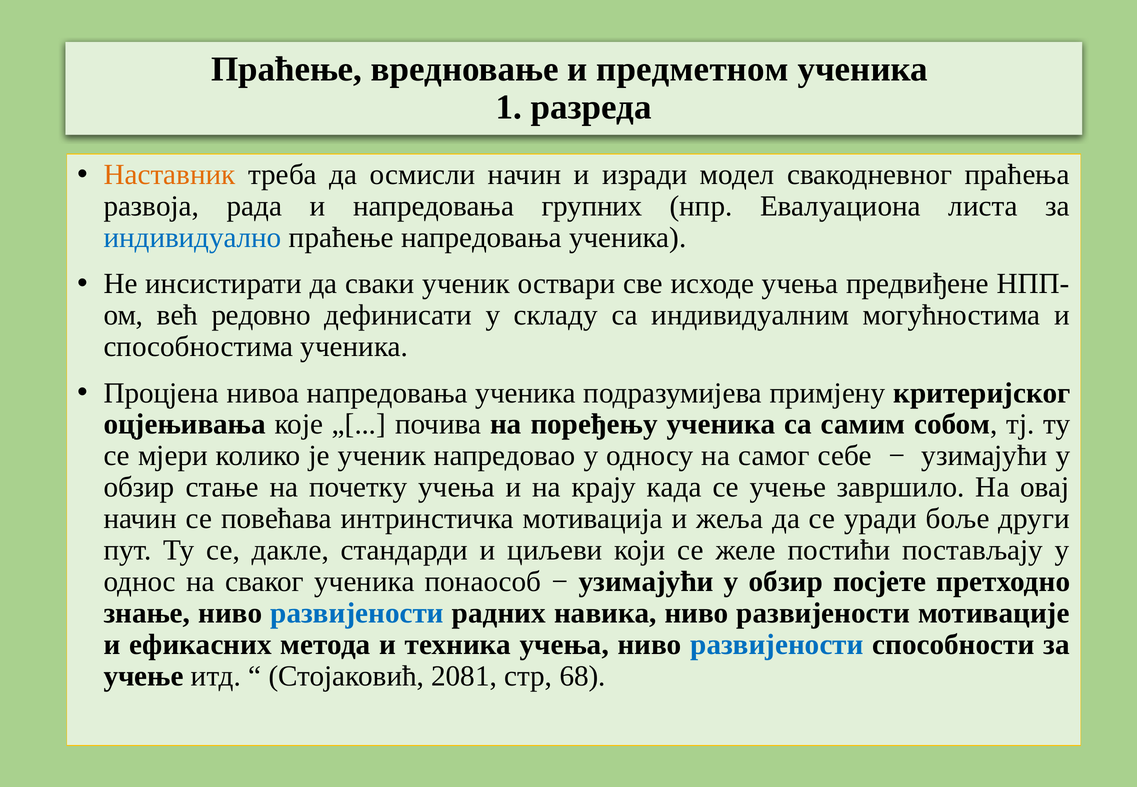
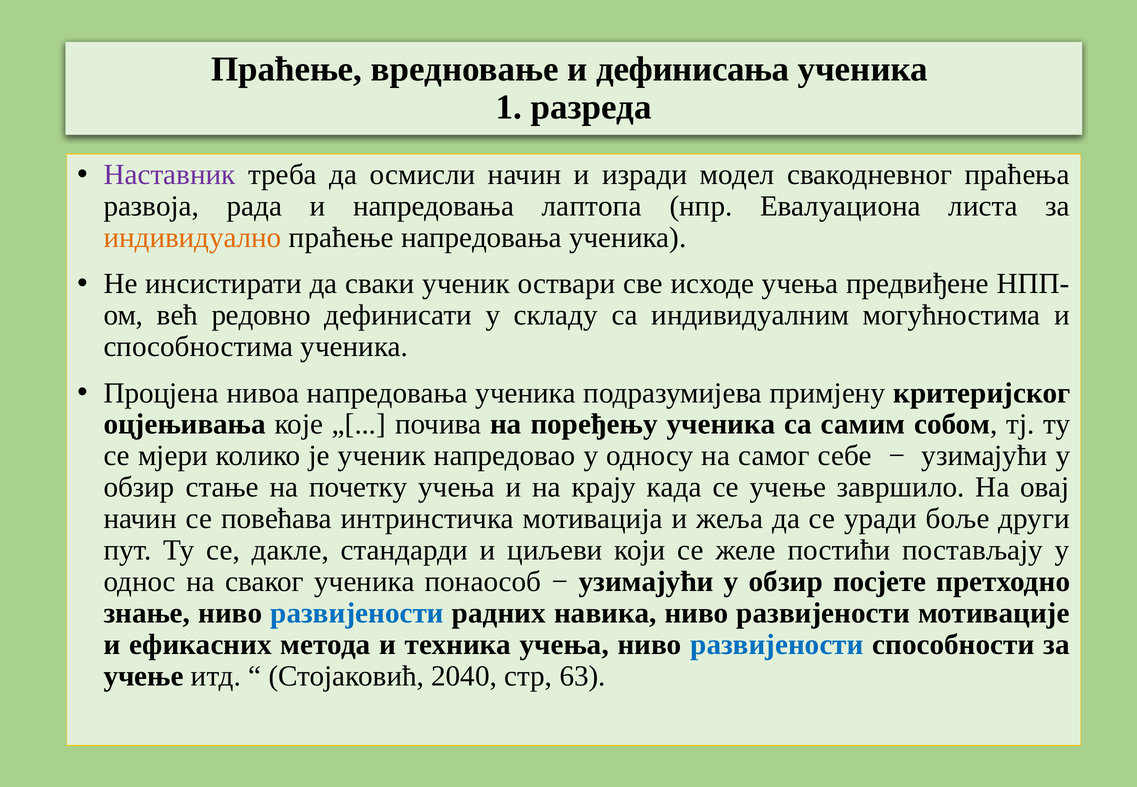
предметном: предметном -> дефинисања
Наставник colour: orange -> purple
групних: групних -> лаптопа
индивидуално colour: blue -> orange
2081: 2081 -> 2040
68: 68 -> 63
